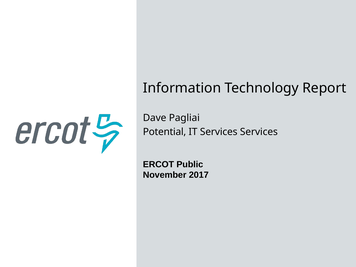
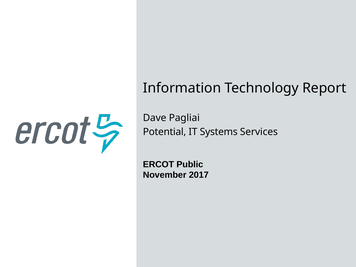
IT Services: Services -> Systems
